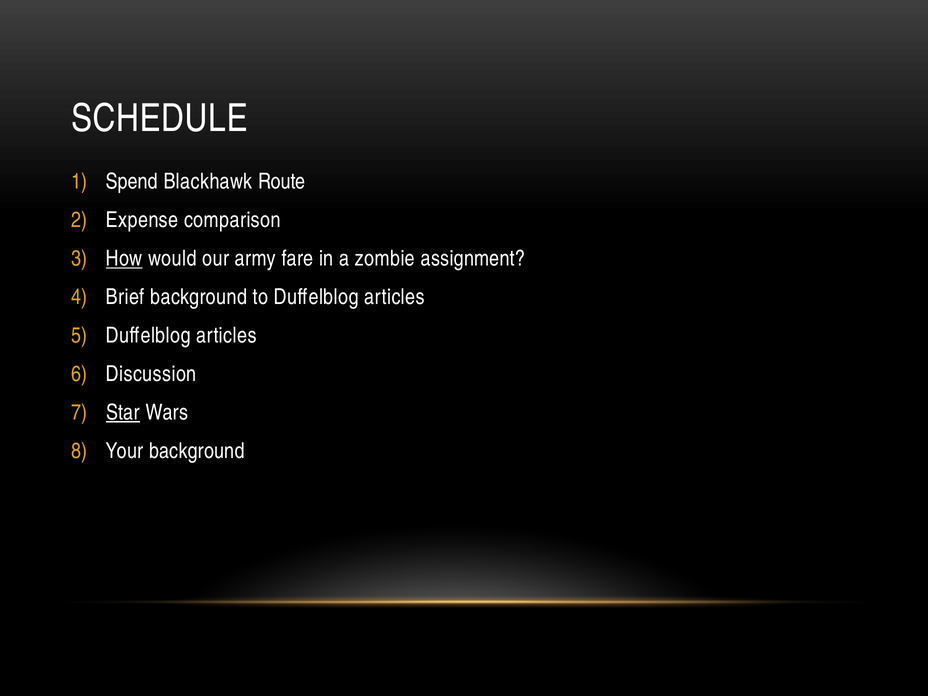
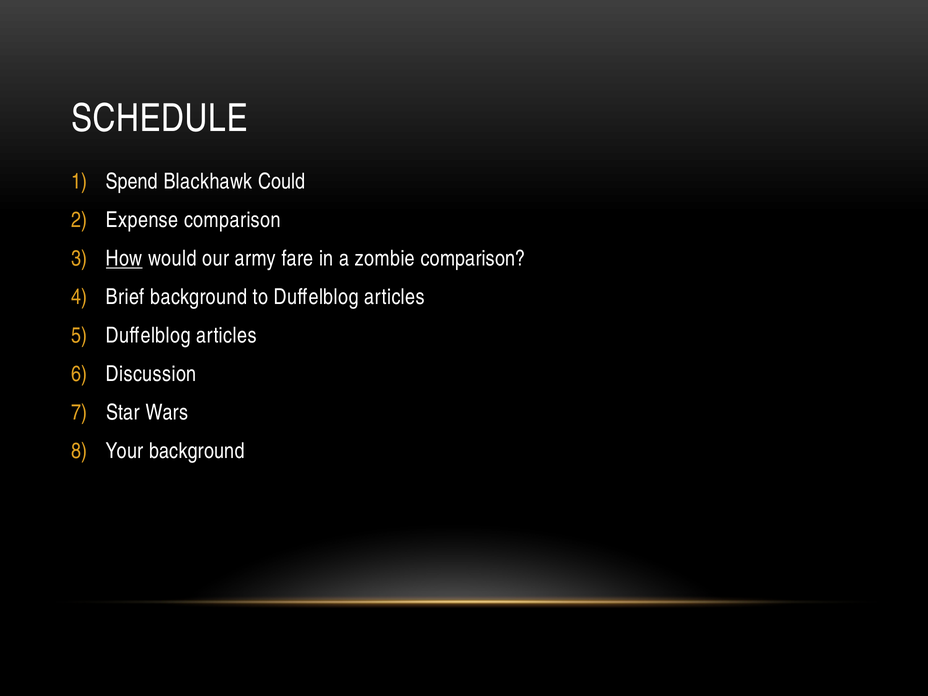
Route: Route -> Could
zombie assignment: assignment -> comparison
Star underline: present -> none
